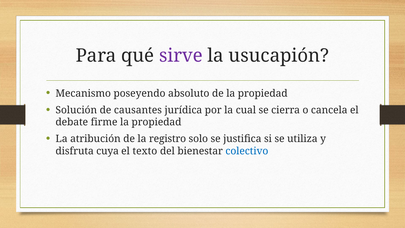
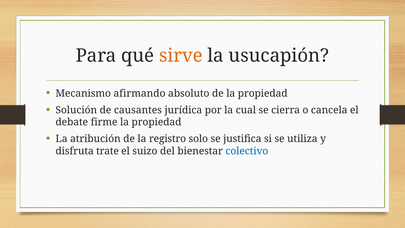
sirve colour: purple -> orange
poseyendo: poseyendo -> afirmando
cuya: cuya -> trate
texto: texto -> suizo
